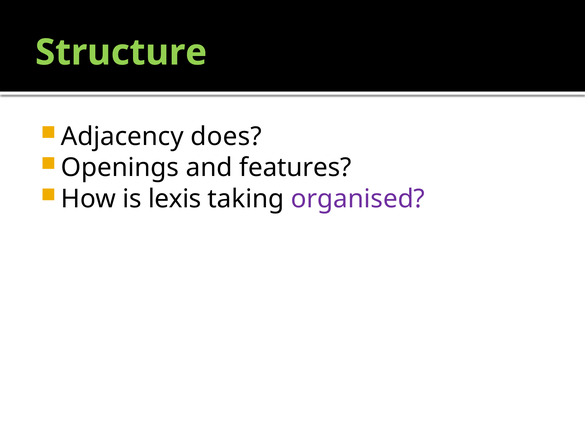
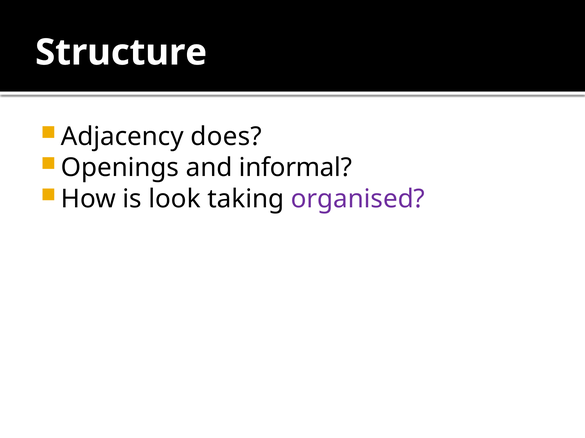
Structure colour: light green -> white
features: features -> informal
lexis: lexis -> look
